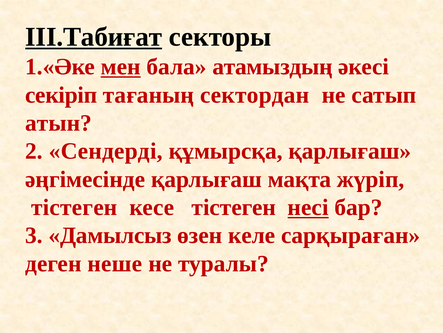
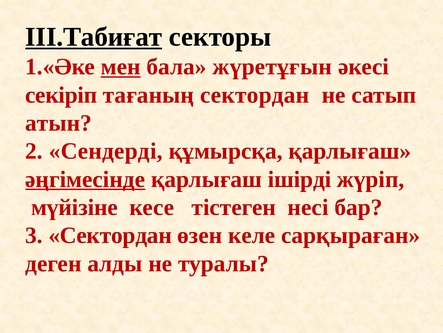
атамыздың: атамыздың -> жүретұғын
әңгімесінде underline: none -> present
мақта: мақта -> ішірді
тістеген at (74, 207): тістеген -> мүйізіне
несі underline: present -> none
3 Дамылсыз: Дамылсыз -> Сектордан
неше: неше -> алды
